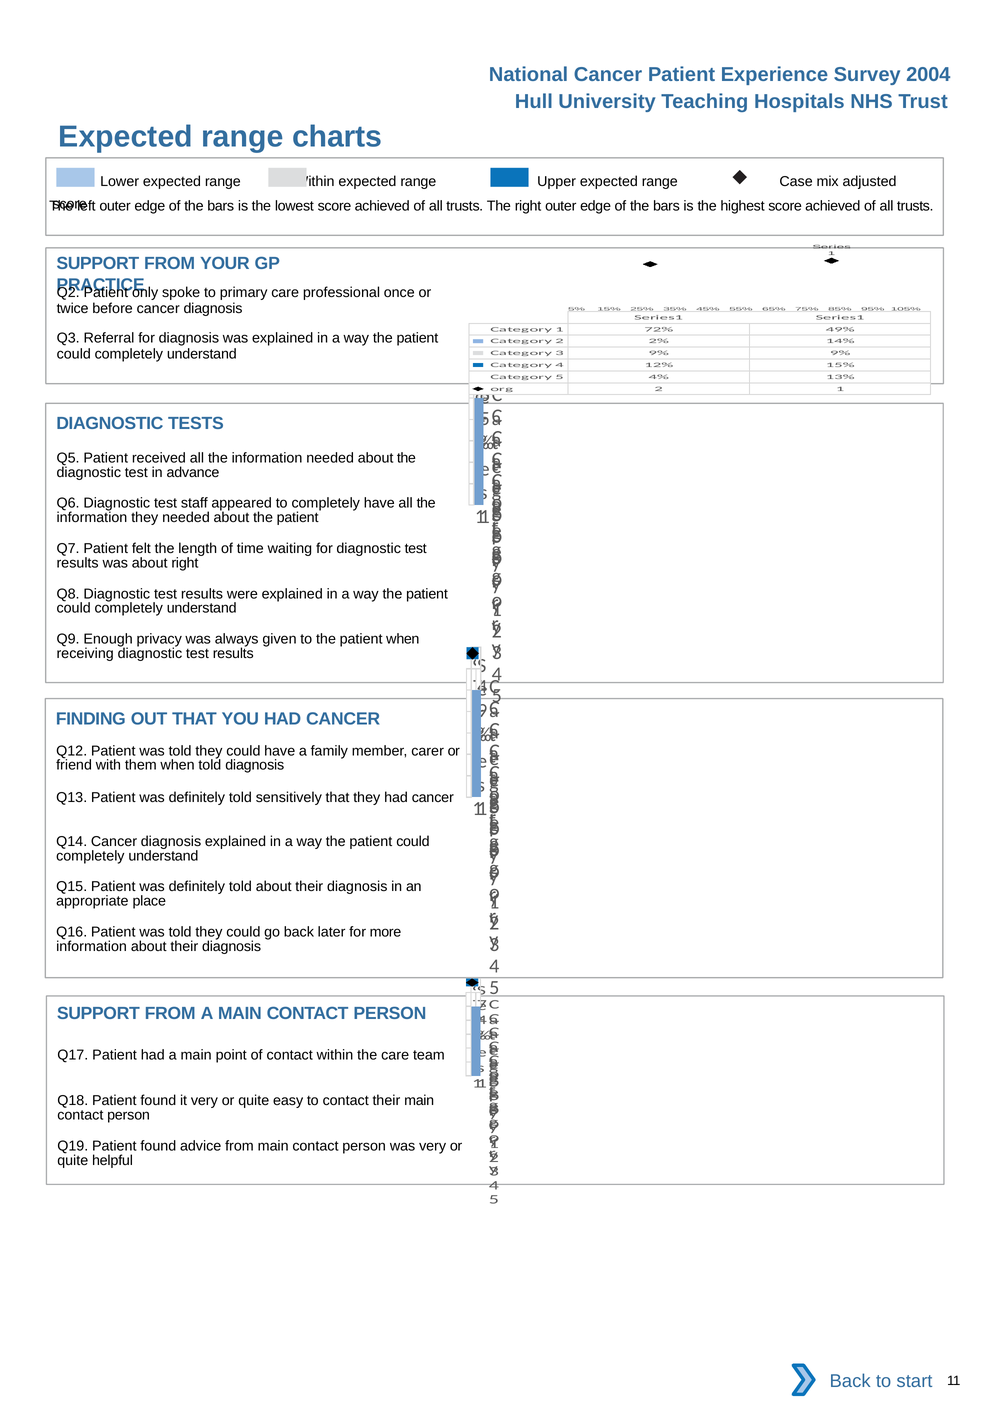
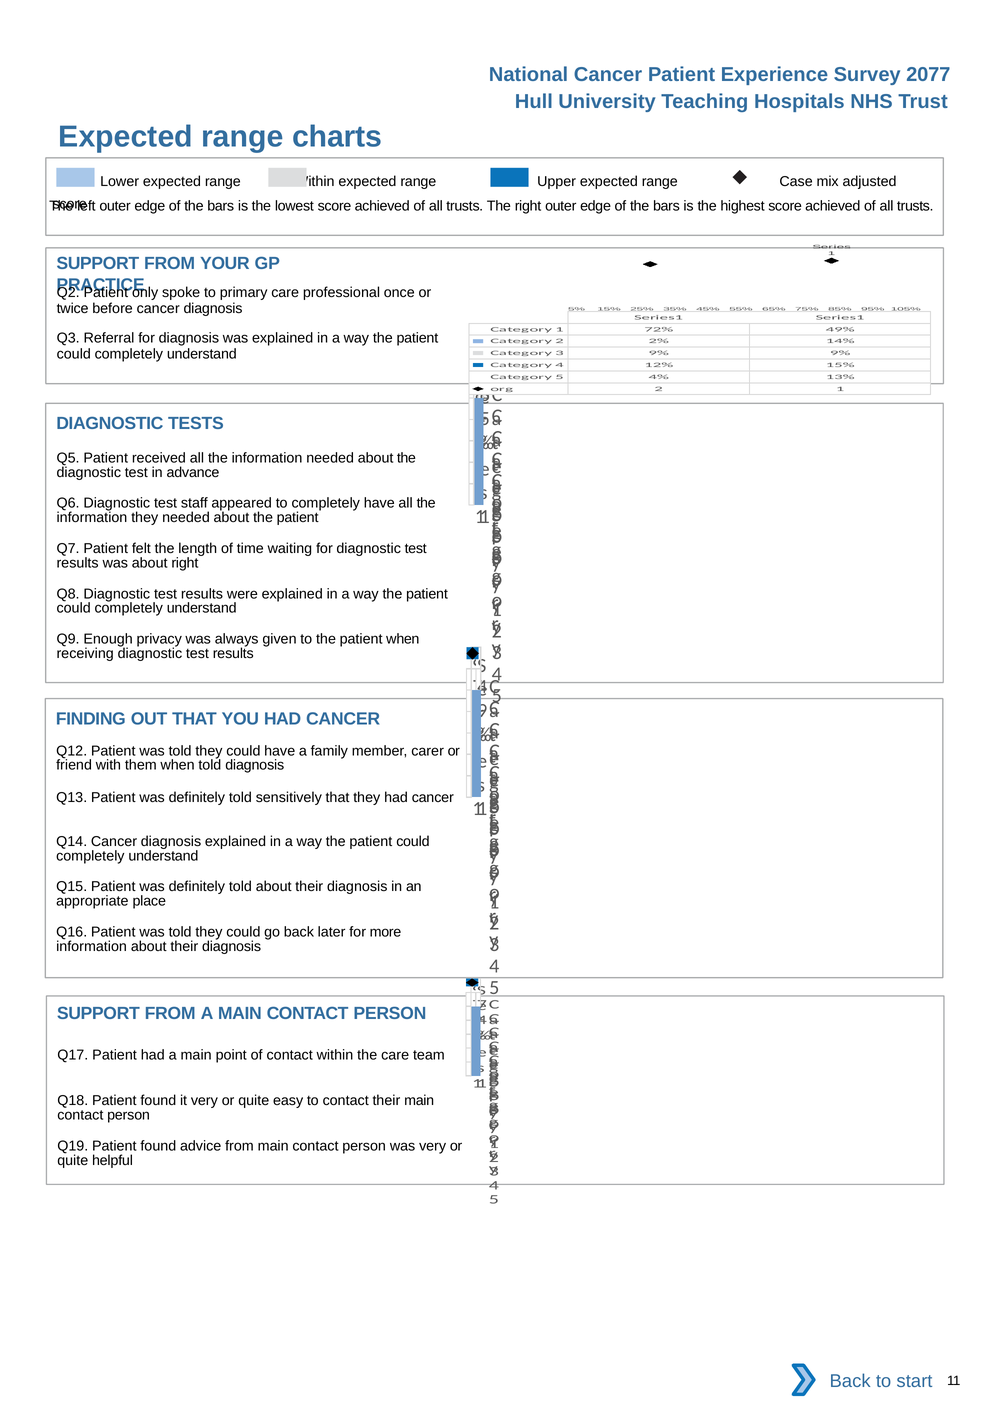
2004: 2004 -> 2077
